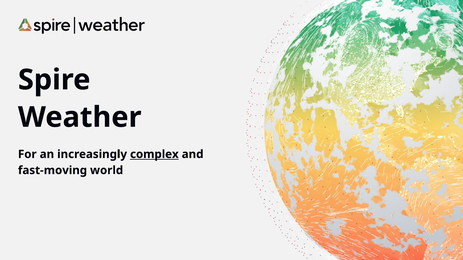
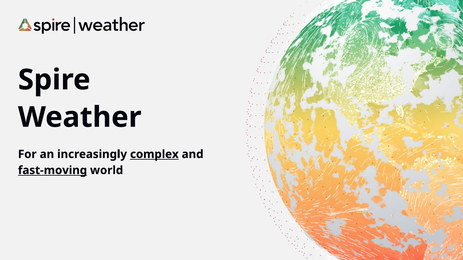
fast-moving underline: none -> present
